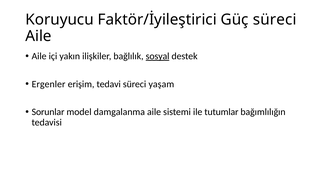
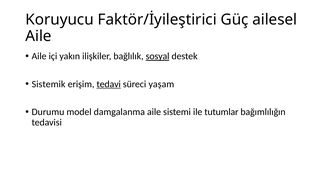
Güç süreci: süreci -> ailesel
Ergenler: Ergenler -> Sistemik
tedavi underline: none -> present
Sorunlar: Sorunlar -> Durumu
